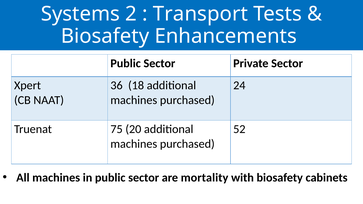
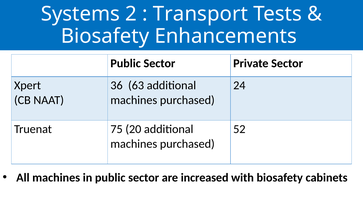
18: 18 -> 63
mortality: mortality -> increased
